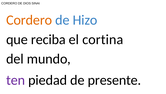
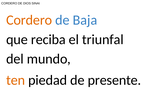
Hizo: Hizo -> Baja
cortina: cortina -> triunfal
ten colour: purple -> orange
